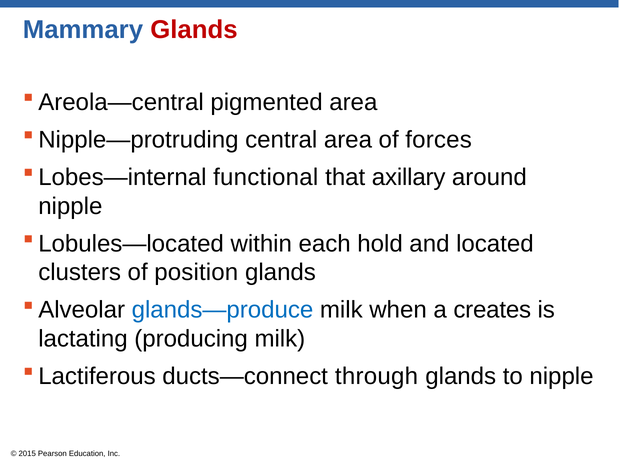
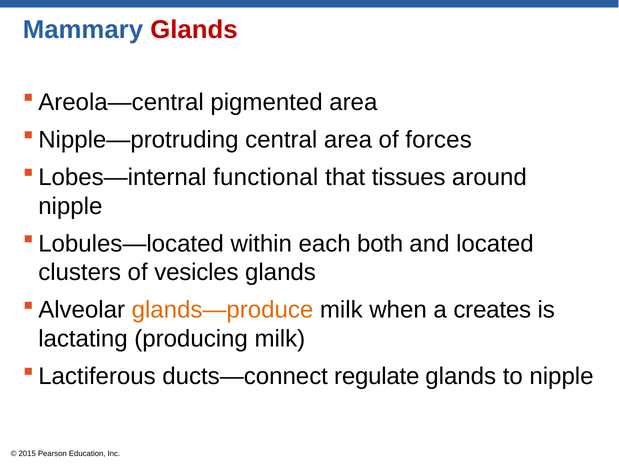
axillary: axillary -> tissues
hold: hold -> both
position: position -> vesicles
glands—produce colour: blue -> orange
through: through -> regulate
